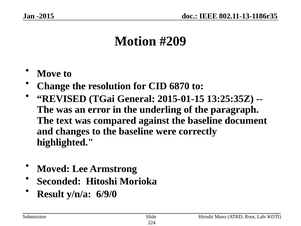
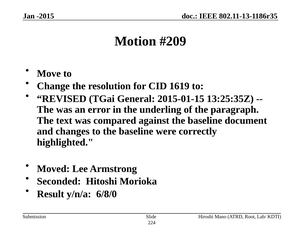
6870: 6870 -> 1619
6/9/0: 6/9/0 -> 6/8/0
